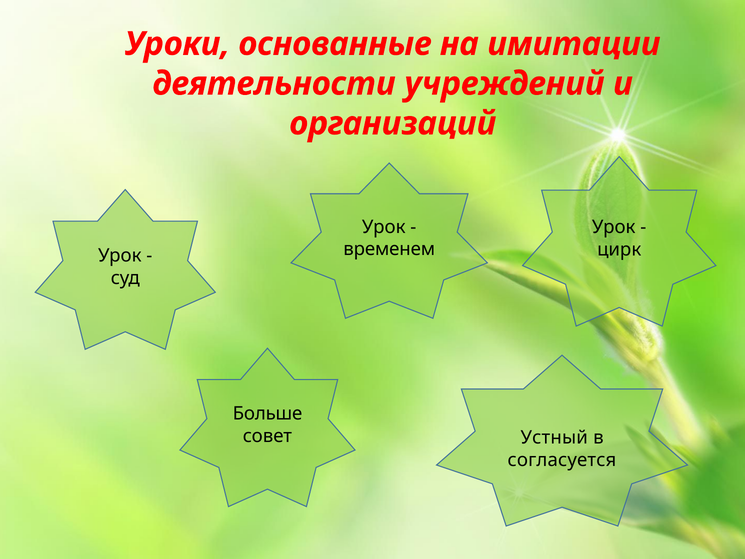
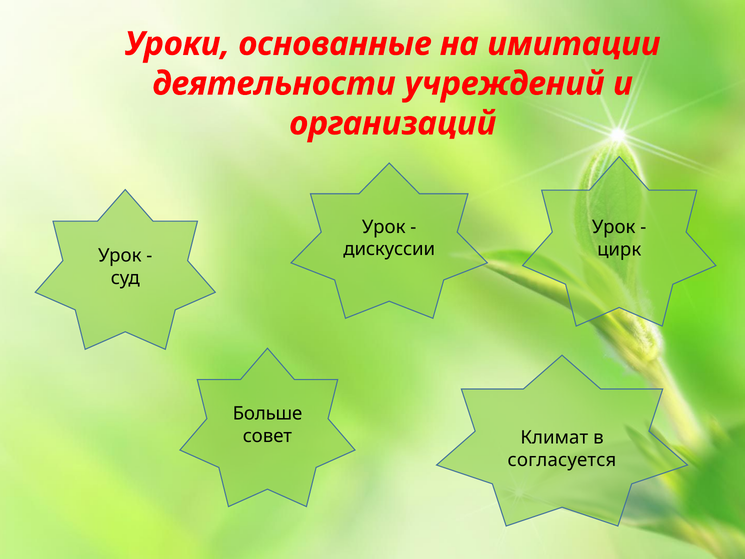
временем: временем -> дискуссии
Устный: Устный -> Климат
